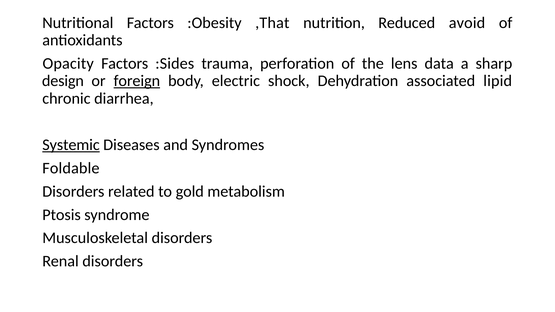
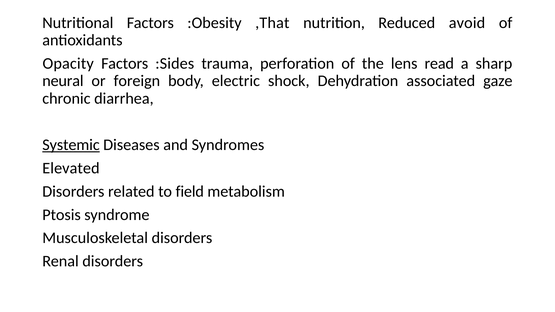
data: data -> read
design: design -> neural
foreign underline: present -> none
lipid: lipid -> gaze
Foldable: Foldable -> Elevated
gold: gold -> field
